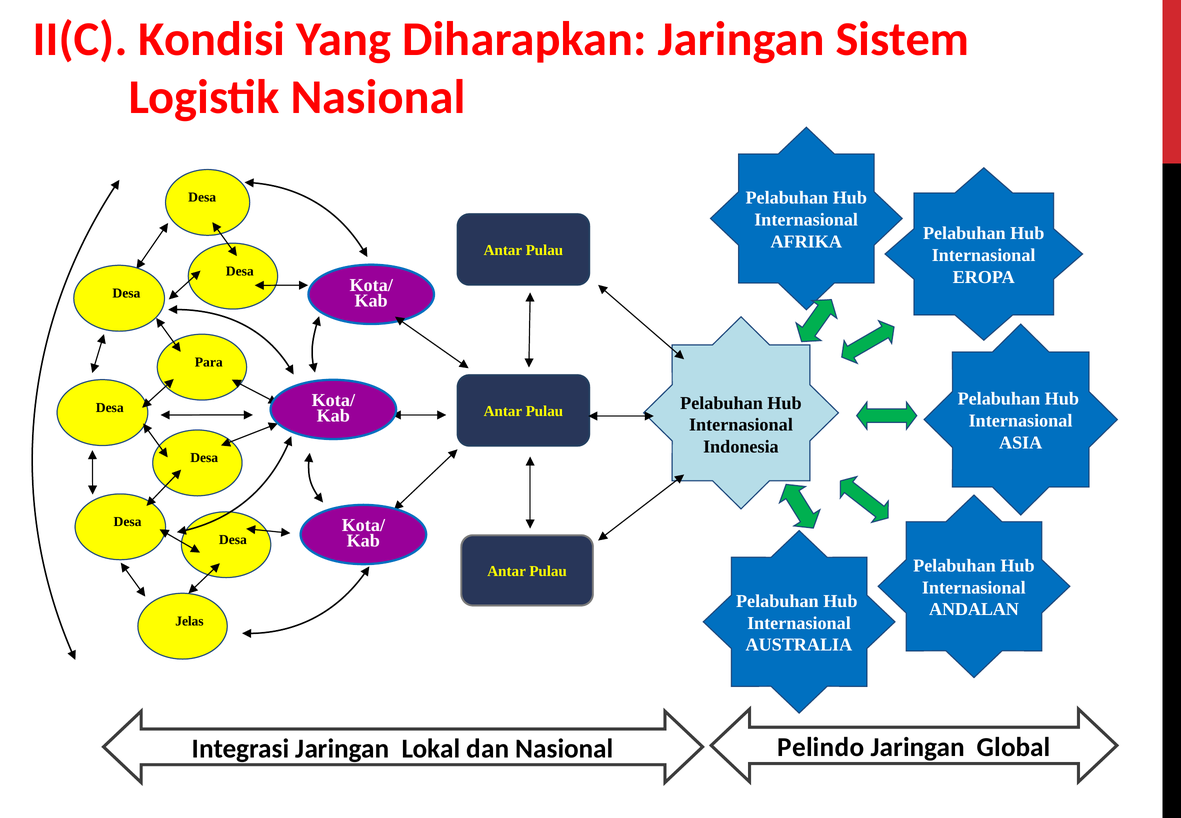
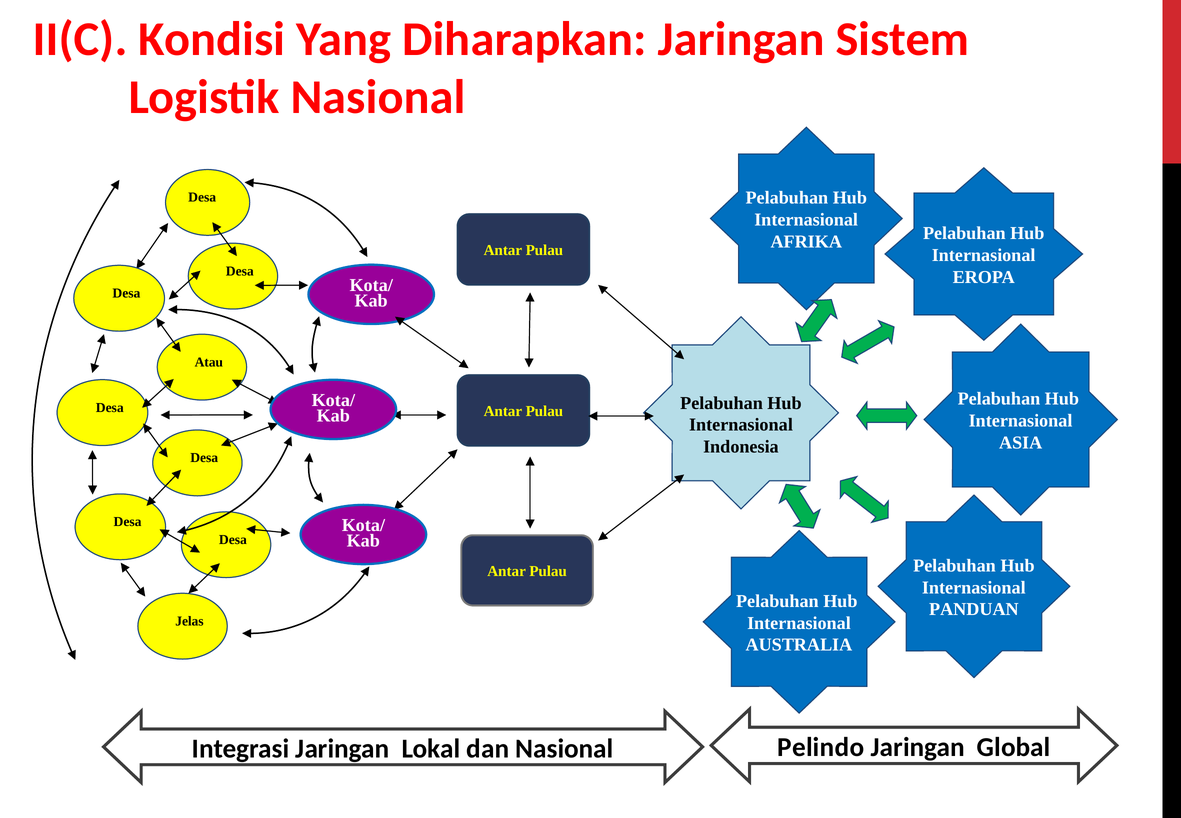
Para: Para -> Atau
ANDALAN: ANDALAN -> PANDUAN
